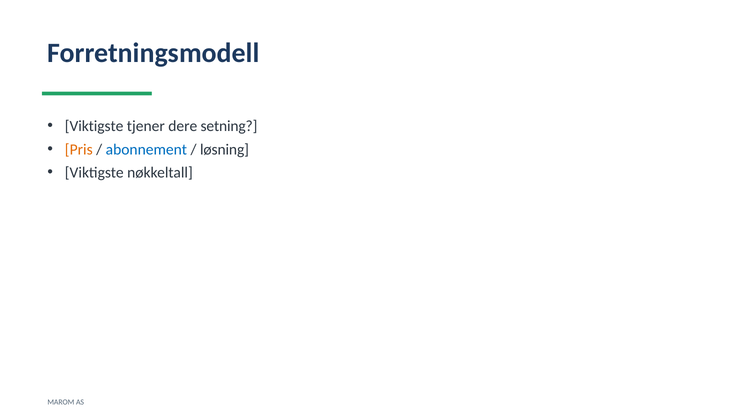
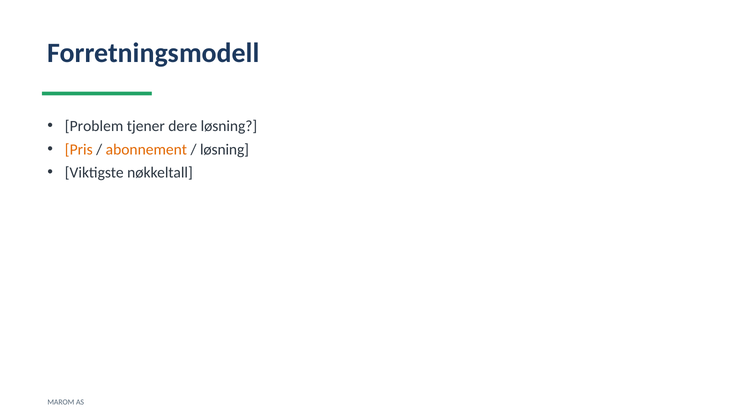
Viktigste at (94, 126): Viktigste -> Problem
dere setning: setning -> løsning
abonnement colour: blue -> orange
